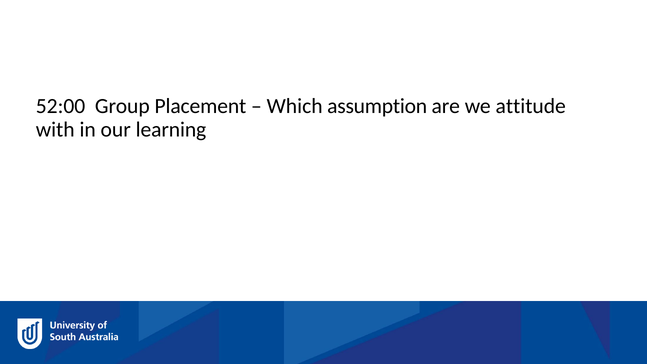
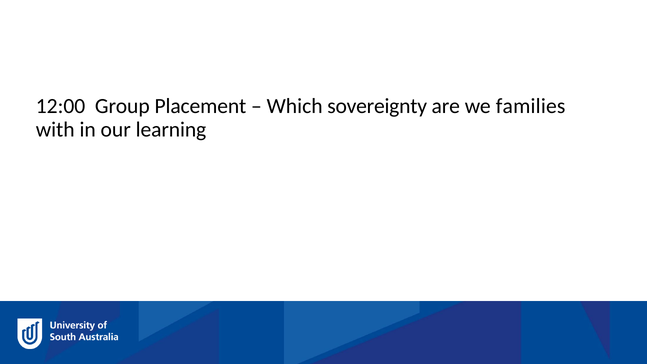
52:00: 52:00 -> 12:00
assumption: assumption -> sovereignty
attitude: attitude -> families
